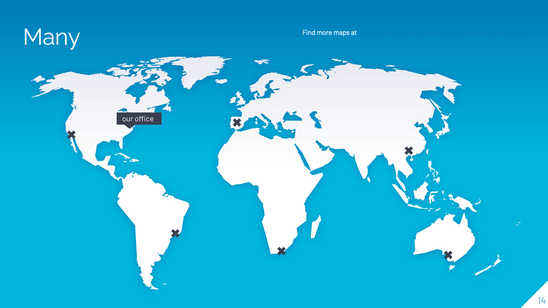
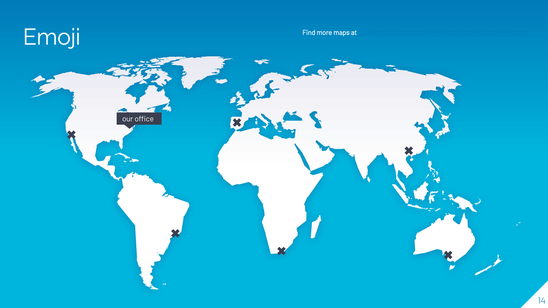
Many: Many -> Emoji
